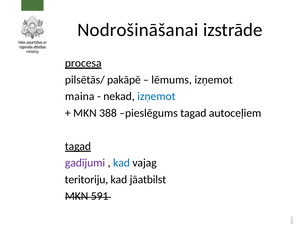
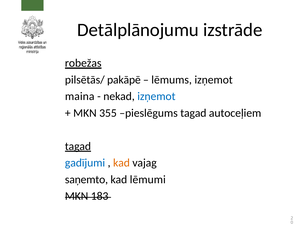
Nodrošināšanai: Nodrošināšanai -> Detālplānojumu
procesa: procesa -> robežas
388: 388 -> 355
gadījumi colour: purple -> blue
kad at (121, 163) colour: blue -> orange
teritoriju: teritoriju -> saņemto
jāatbilst: jāatbilst -> lēmumi
591: 591 -> 183
